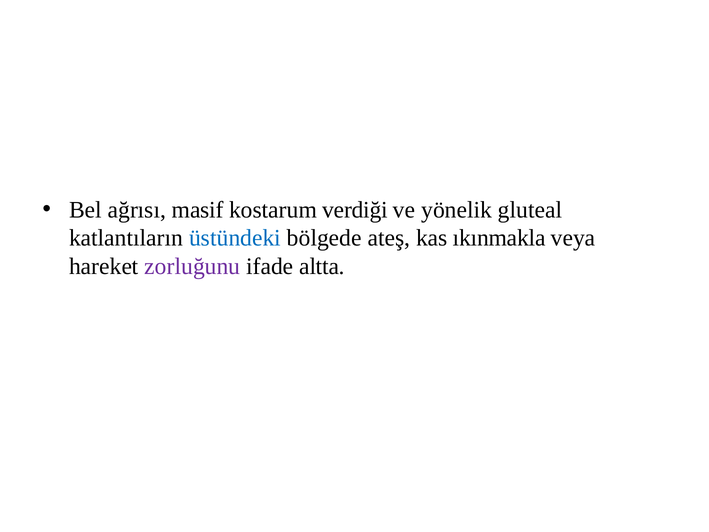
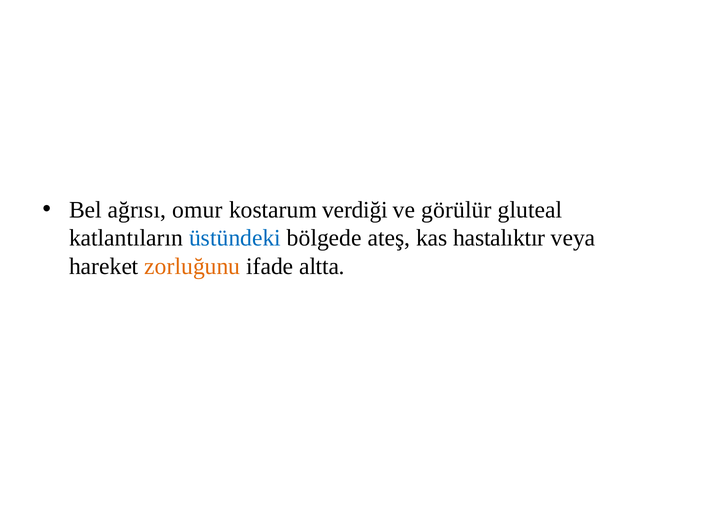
masif: masif -> omur
yönelik: yönelik -> görülür
ıkınmakla: ıkınmakla -> hastalıktır
zorluğunu colour: purple -> orange
